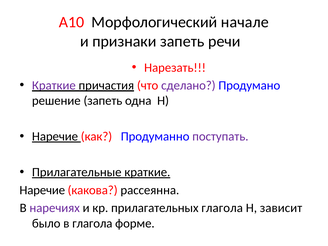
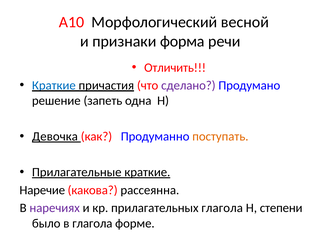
начале: начале -> весной
признаки запеть: запеть -> форма
Нарезать: Нарезать -> Отличить
Краткие at (54, 85) colour: purple -> blue
Наречие at (55, 137): Наречие -> Девочка
поступать colour: purple -> orange
зависит: зависит -> степени
